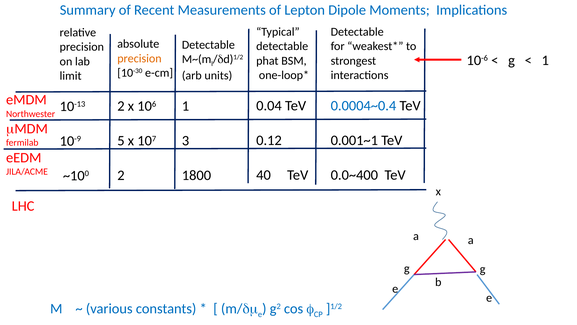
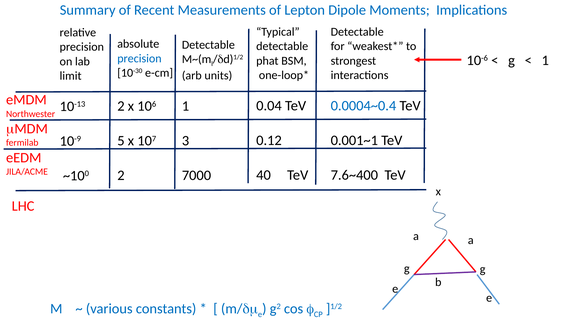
precision at (139, 58) colour: orange -> blue
0.0~400: 0.0~400 -> 7.6~400
1800: 1800 -> 7000
